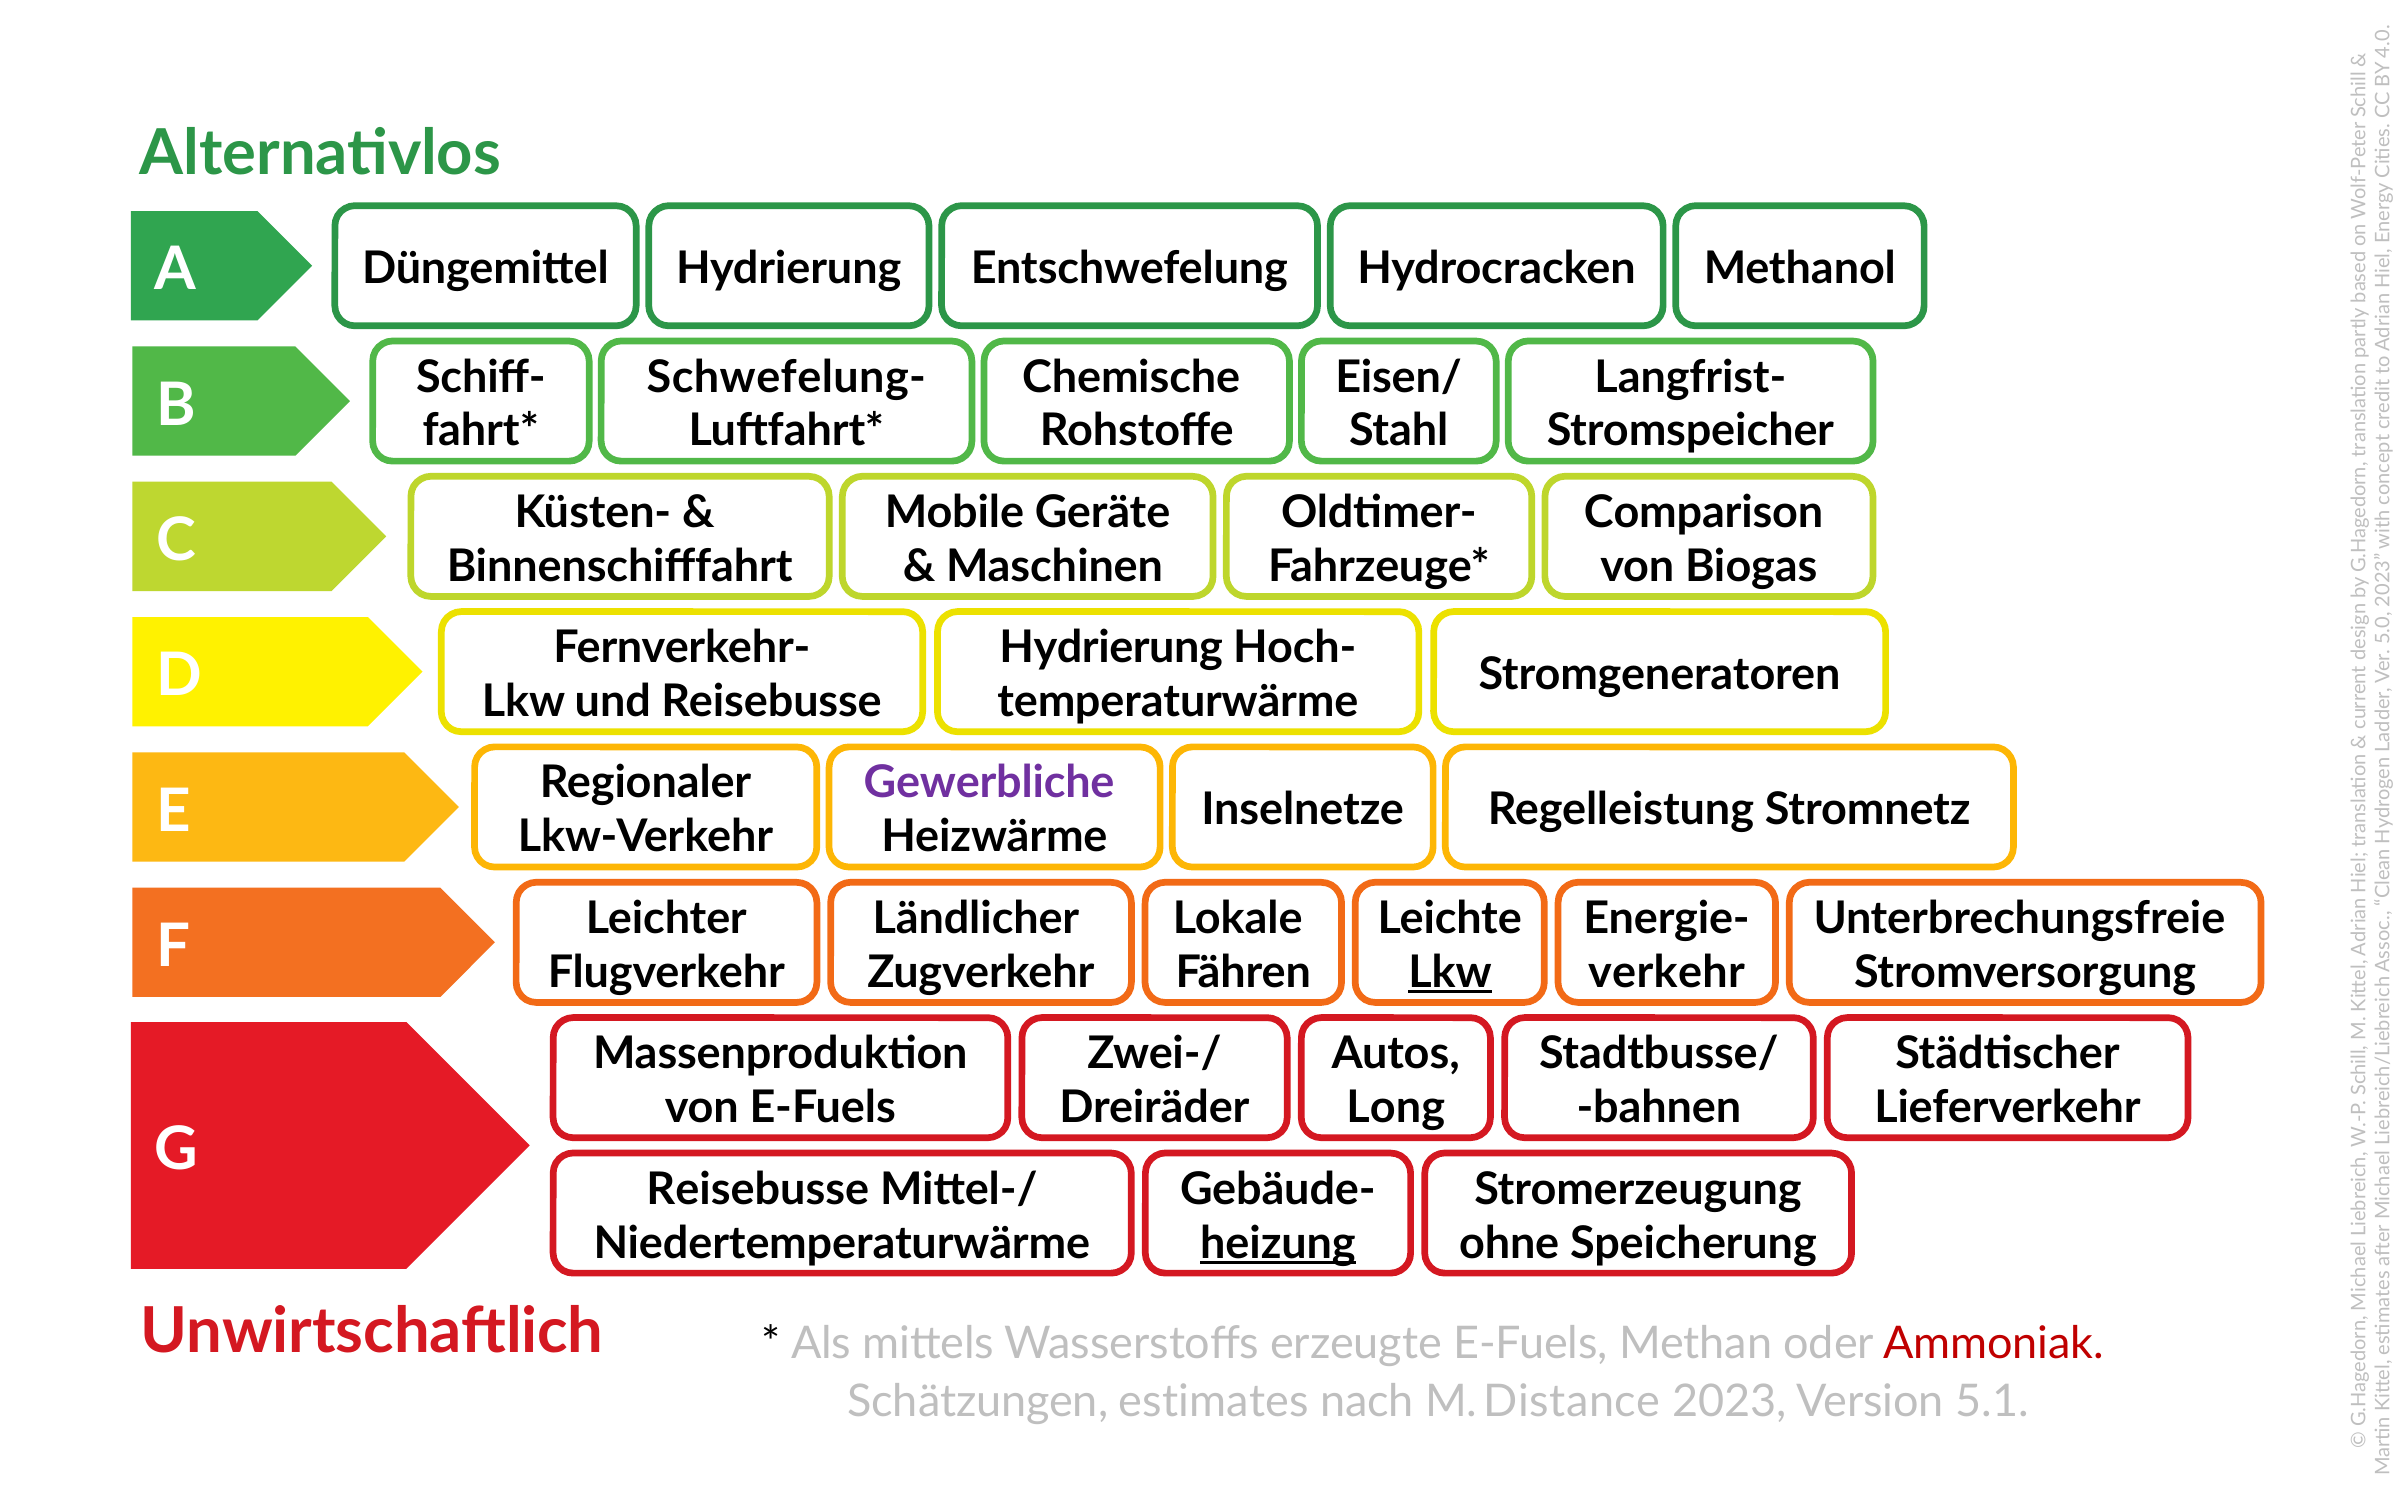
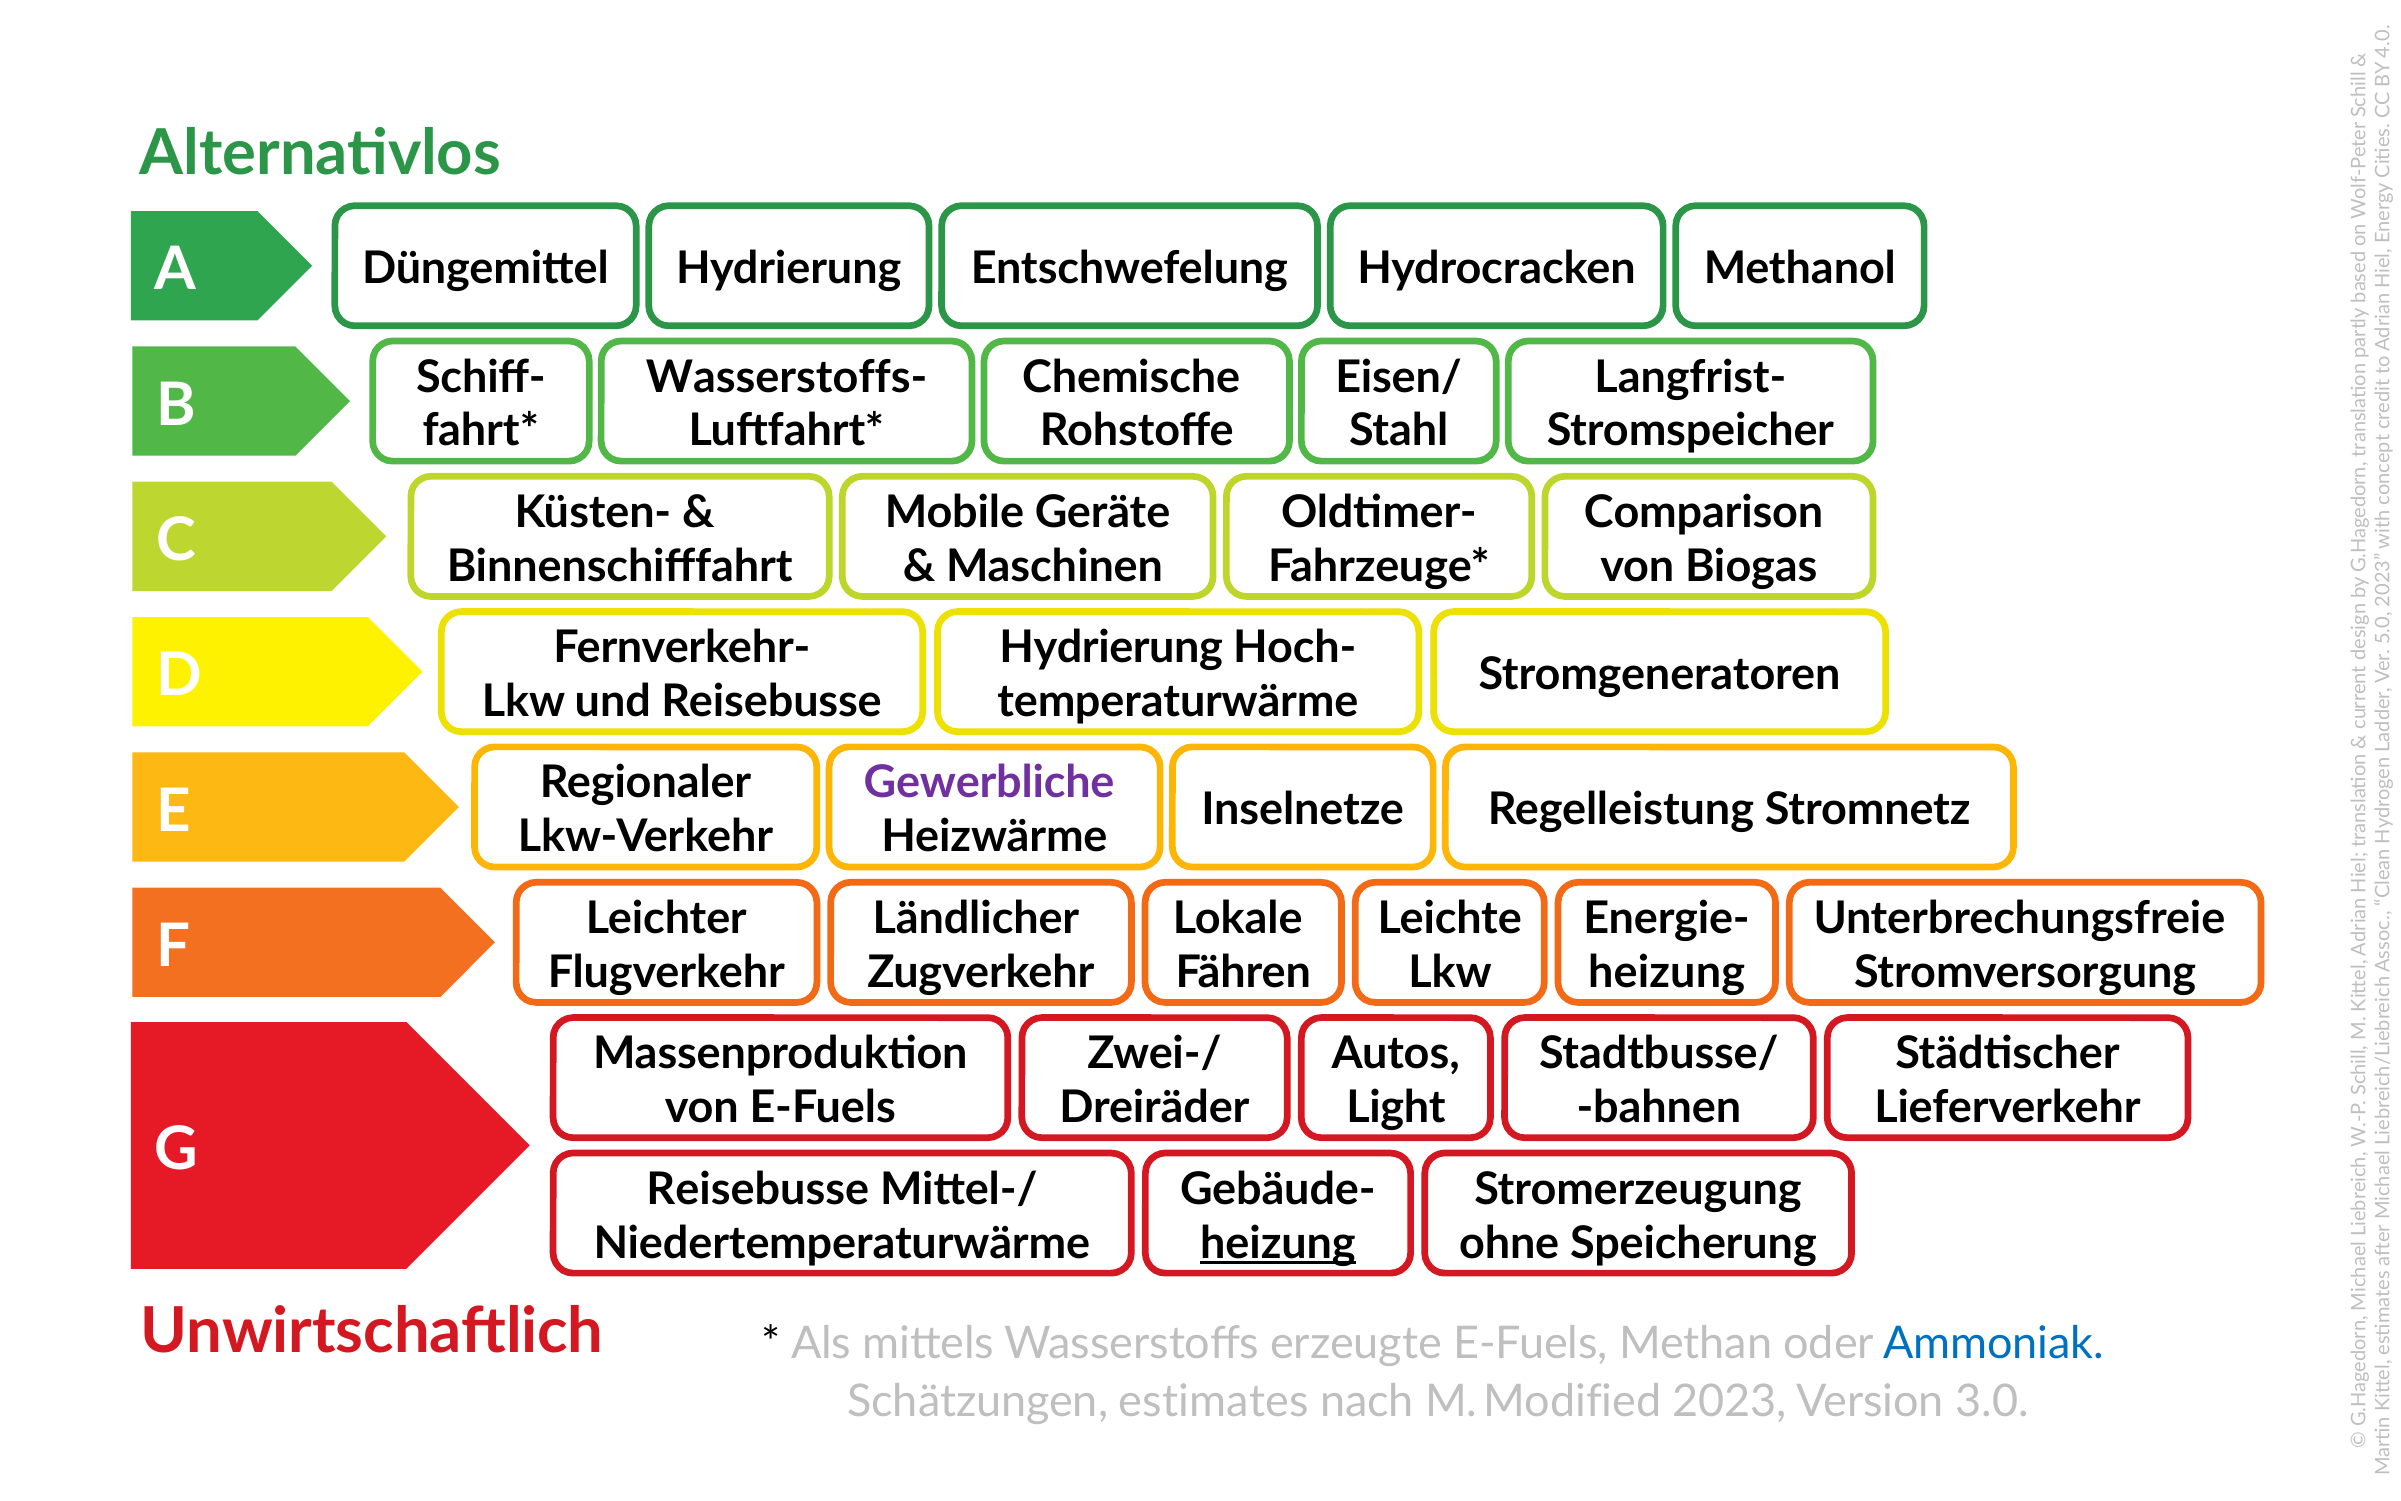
Schwefelung-: Schwefelung- -> Wasserstoffs-
Lkw at (1450, 972) underline: present -> none
verkehr at (1666, 972): verkehr -> heizung
Long: Long -> Light
Ammoniak colour: red -> blue
Distance: Distance -> Modified
5.1: 5.1 -> 3.0
